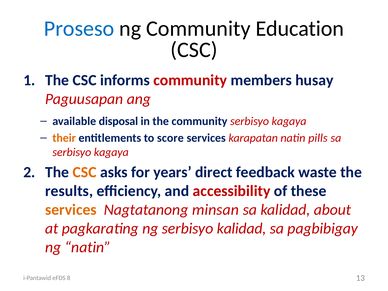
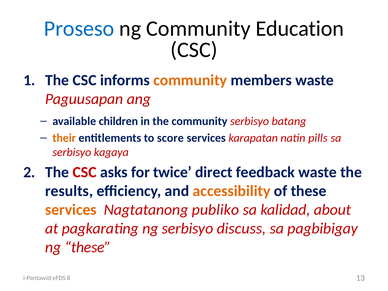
community at (190, 80) colour: red -> orange
members husay: husay -> waste
disposal: disposal -> children
community serbisyo kagaya: kagaya -> batang
CSC at (85, 172) colour: orange -> red
years: years -> twice
accessibility colour: red -> orange
minsan: minsan -> publiko
serbisyo kalidad: kalidad -> discuss
ng natin: natin -> these
